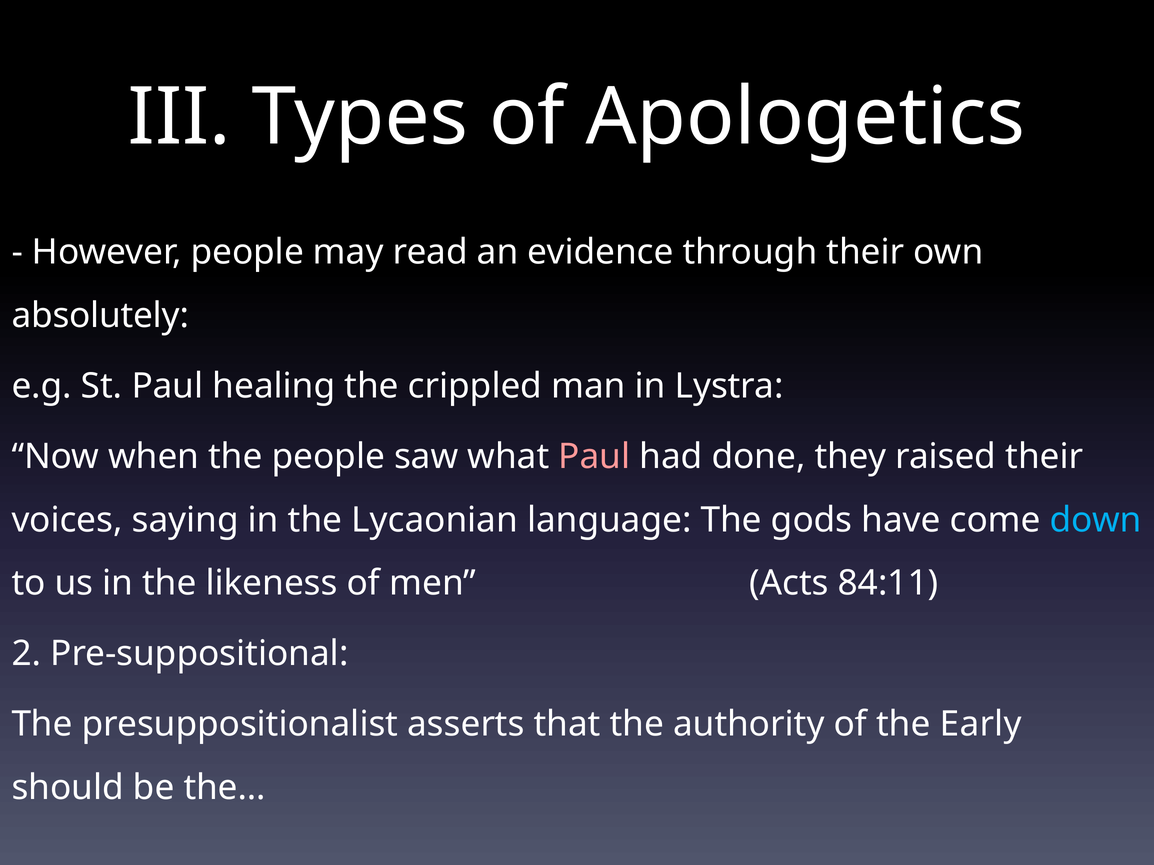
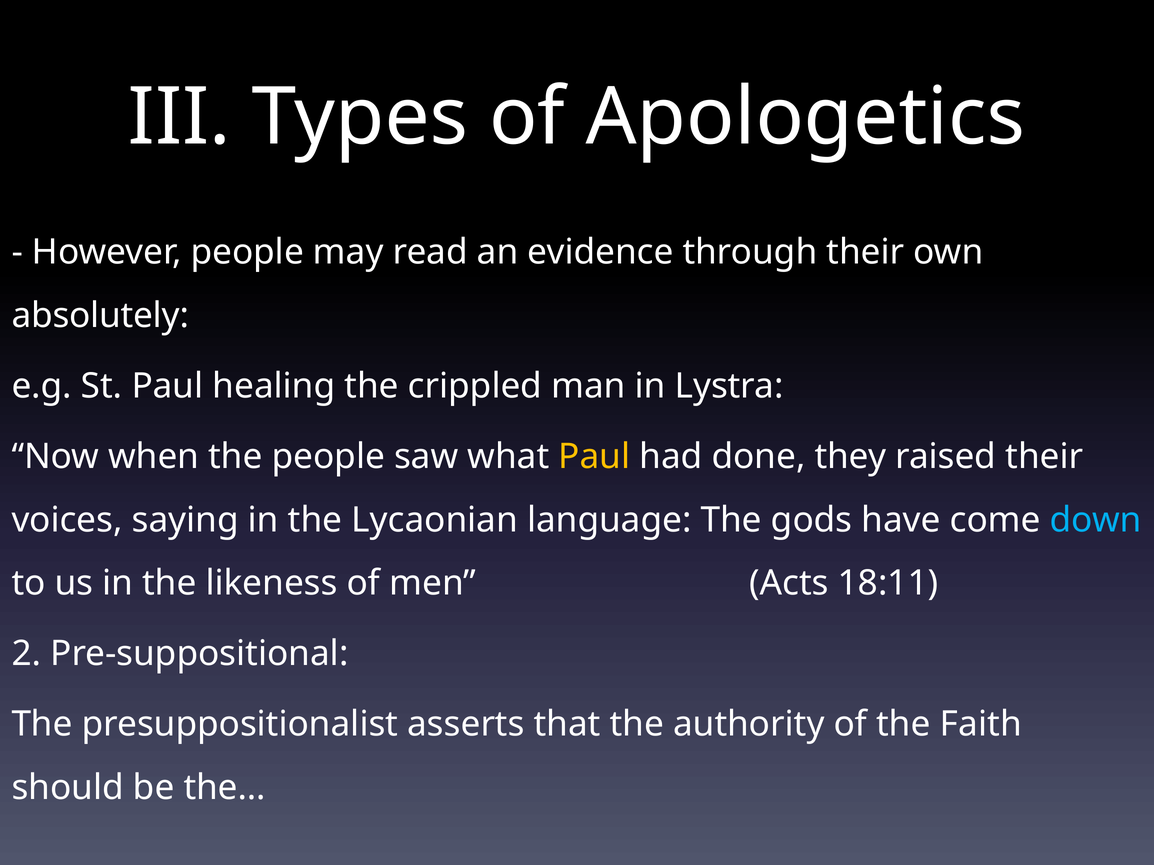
Paul at (594, 457) colour: pink -> yellow
84:11: 84:11 -> 18:11
Early: Early -> Faith
